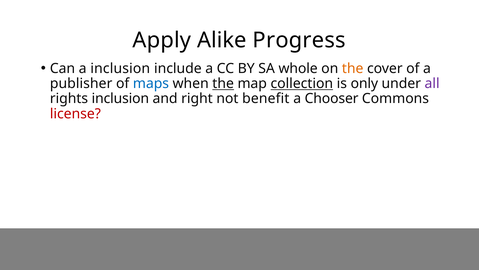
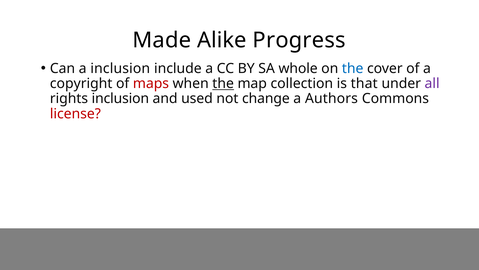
Apply: Apply -> Made
the at (353, 68) colour: orange -> blue
publisher: publisher -> copyright
maps colour: blue -> red
collection underline: present -> none
only: only -> that
right: right -> used
benefit: benefit -> change
Chooser: Chooser -> Authors
